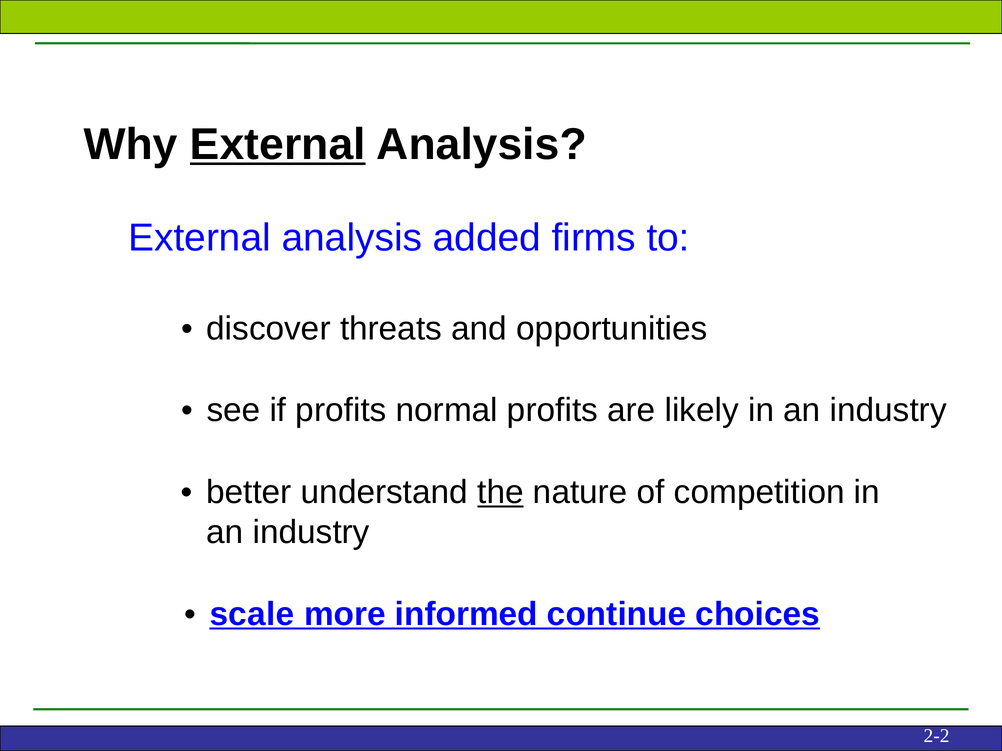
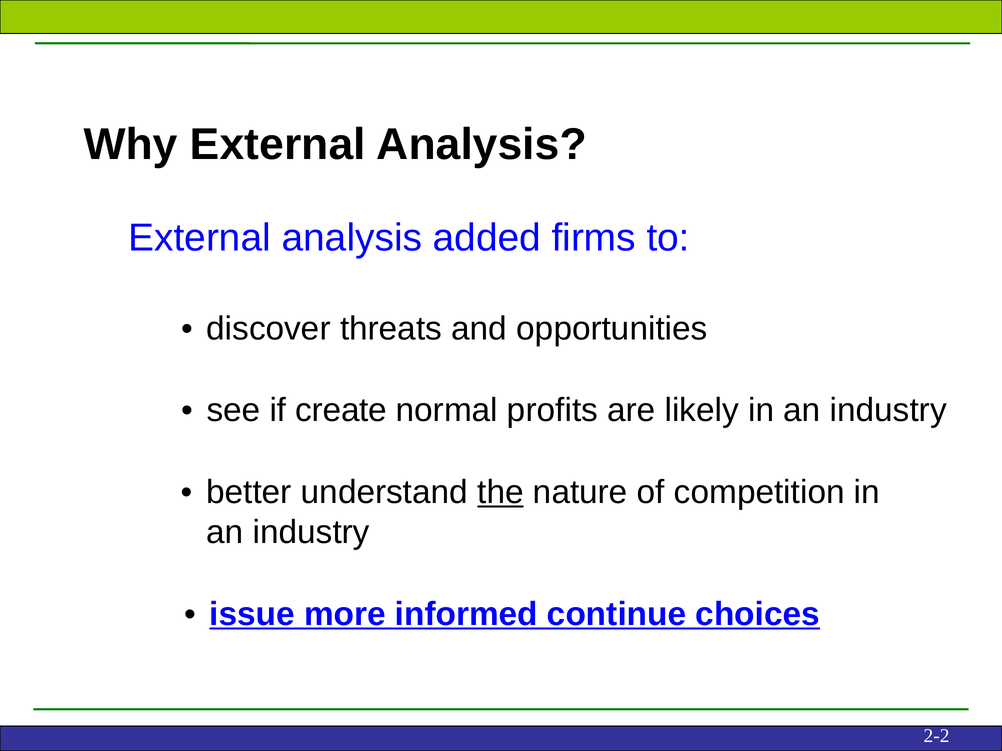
External at (278, 145) underline: present -> none
if profits: profits -> create
scale: scale -> issue
